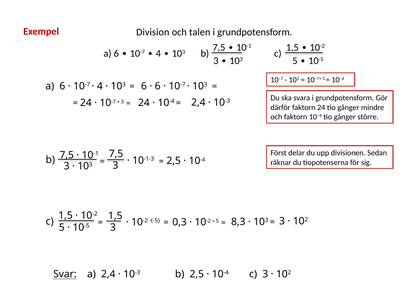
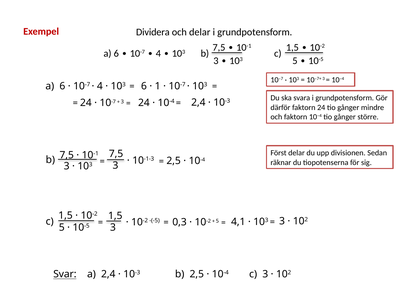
Division: Division -> Dividera
och talen: talen -> delar
6 at (158, 86): 6 -> 1
8,3: 8,3 -> 4,1
